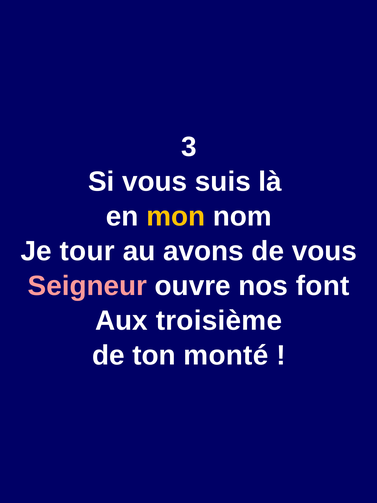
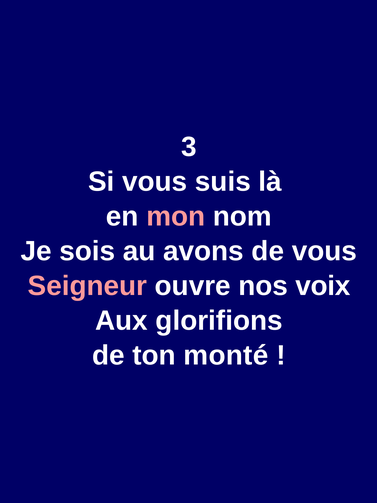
mon colour: yellow -> pink
tour: tour -> sois
font: font -> voix
troisième: troisième -> glorifions
